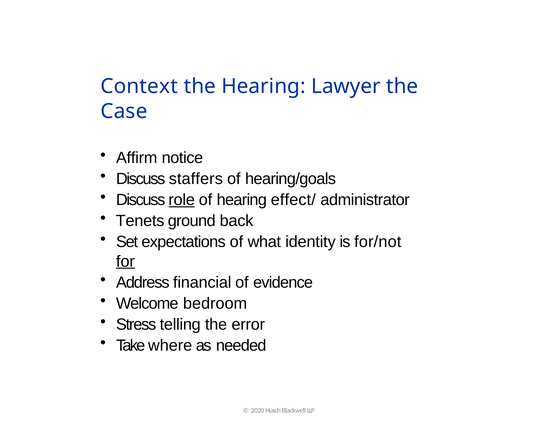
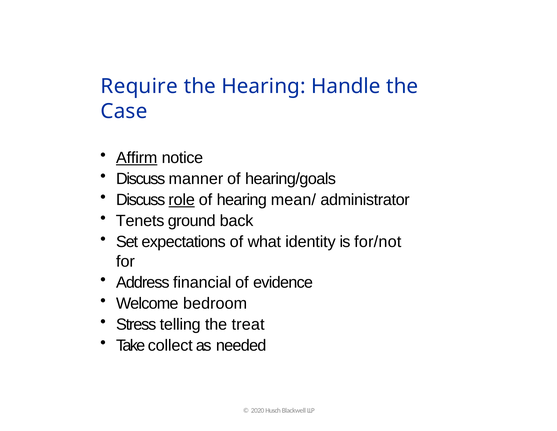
Context: Context -> Require
Lawyer: Lawyer -> Handle
Affirm underline: none -> present
staffers: staffers -> manner
effect/: effect/ -> mean/
for underline: present -> none
error: error -> treat
where: where -> collect
